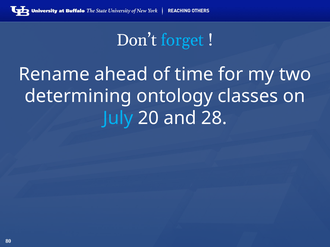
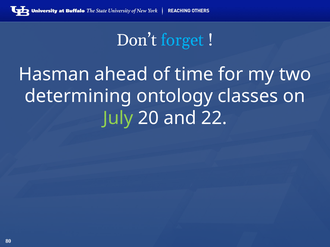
Rename: Rename -> Hasman
July colour: light blue -> light green
28: 28 -> 22
